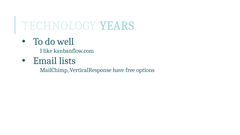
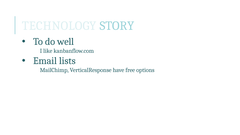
YEARS: YEARS -> STORY
